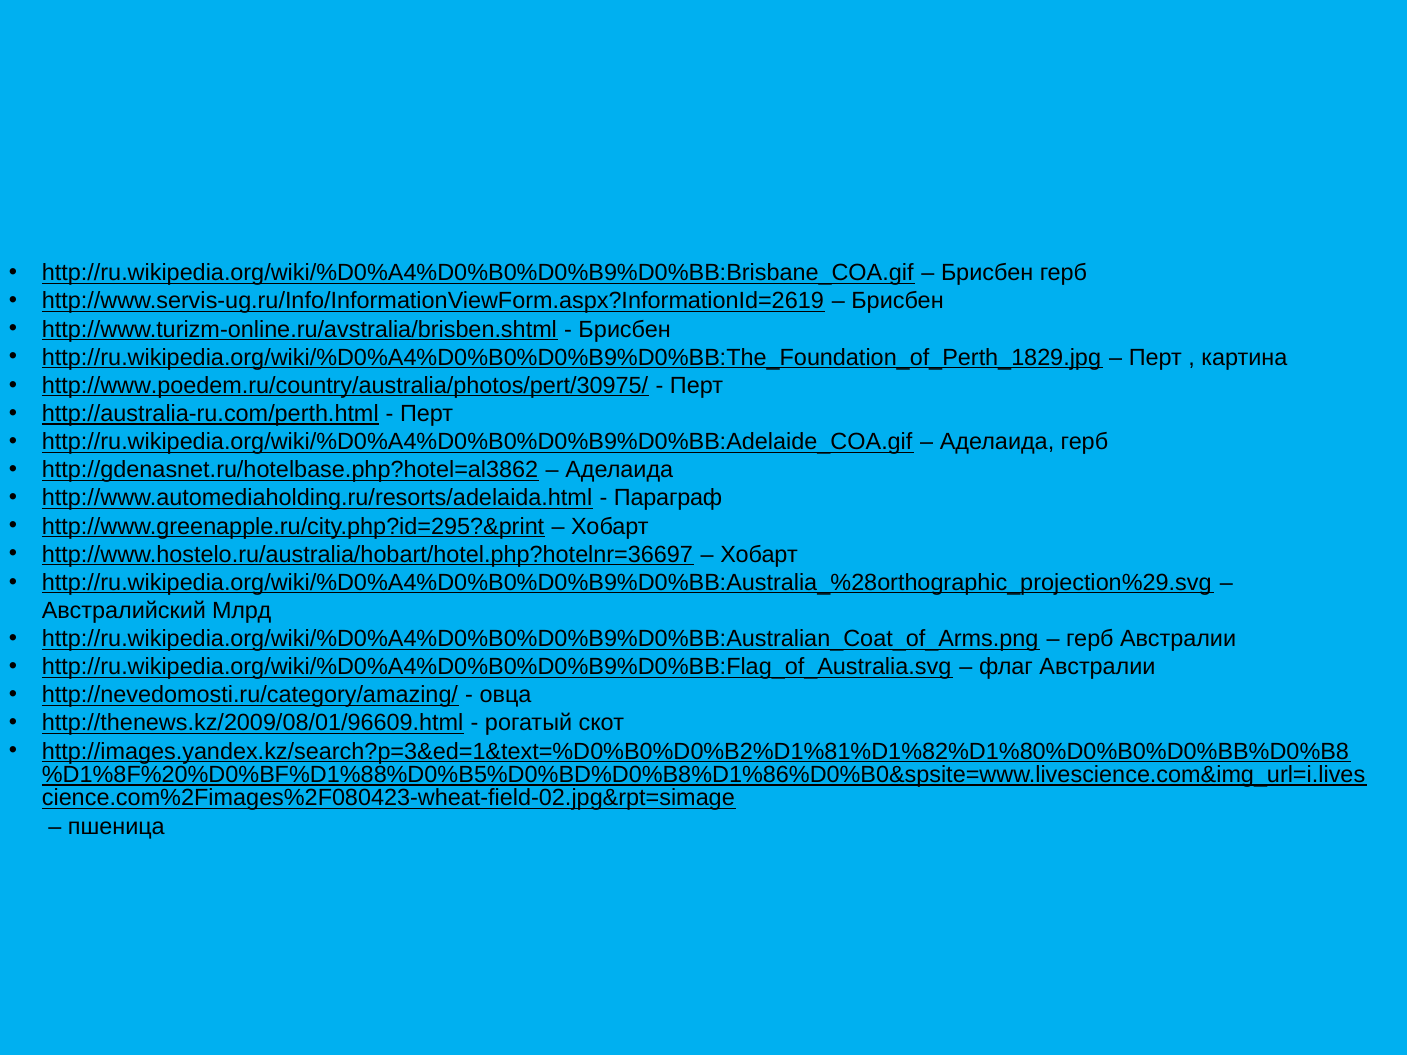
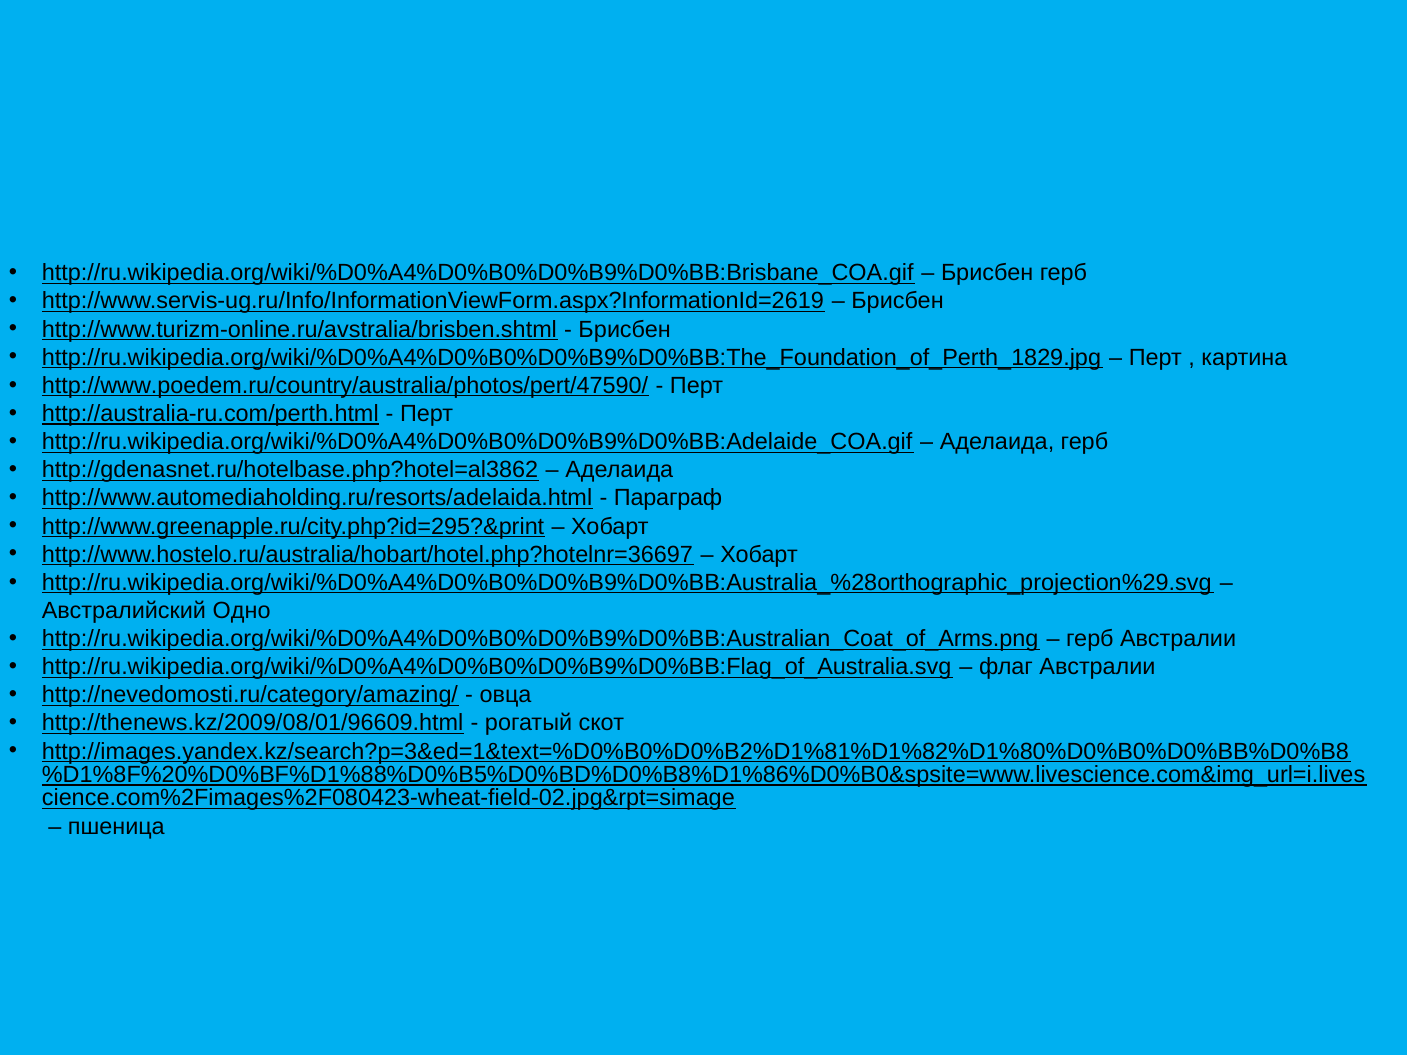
http://www.poedem.ru/country/australia/photos/pert/30975/: http://www.poedem.ru/country/australia/photos/pert/30975/ -> http://www.poedem.ru/country/australia/photos/pert/47590/
Млрд: Млрд -> Одно
